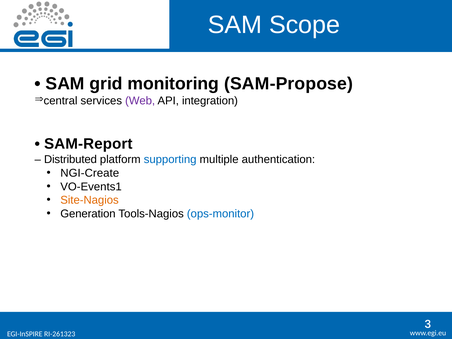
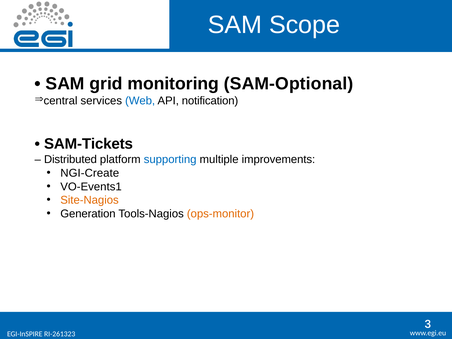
SAM-Propose: SAM-Propose -> SAM-Optional
Web colour: purple -> blue
integration: integration -> notification
SAM-Report: SAM-Report -> SAM-Tickets
authentication: authentication -> improvements
ops-monitor colour: blue -> orange
